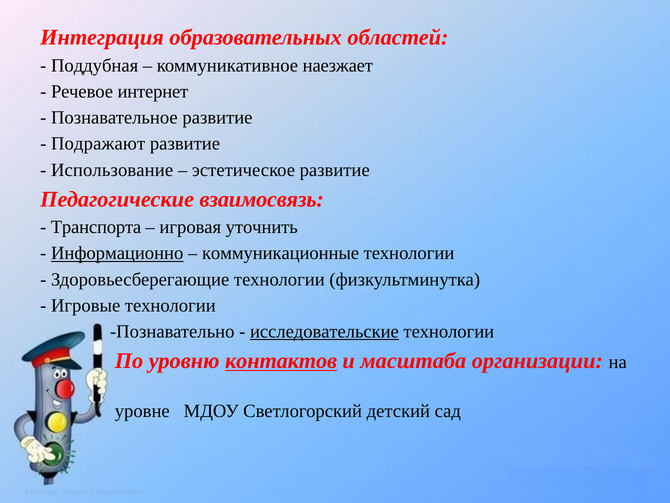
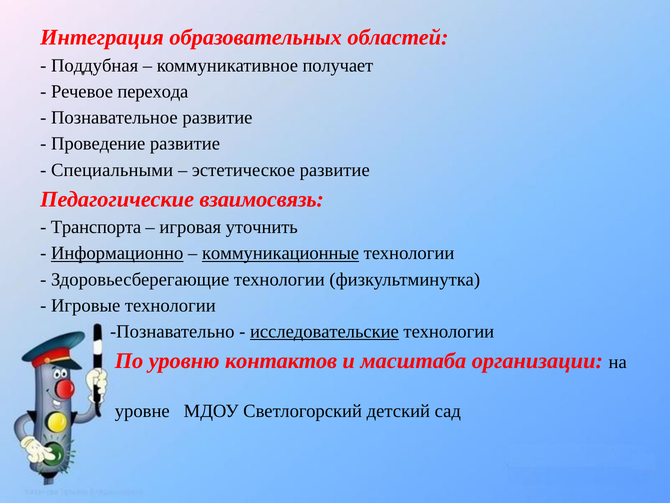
наезжает: наезжает -> получает
интернет: интернет -> перехода
Подражают: Подражают -> Проведение
Использование: Использование -> Специальными
коммуникационные underline: none -> present
контактов underline: present -> none
